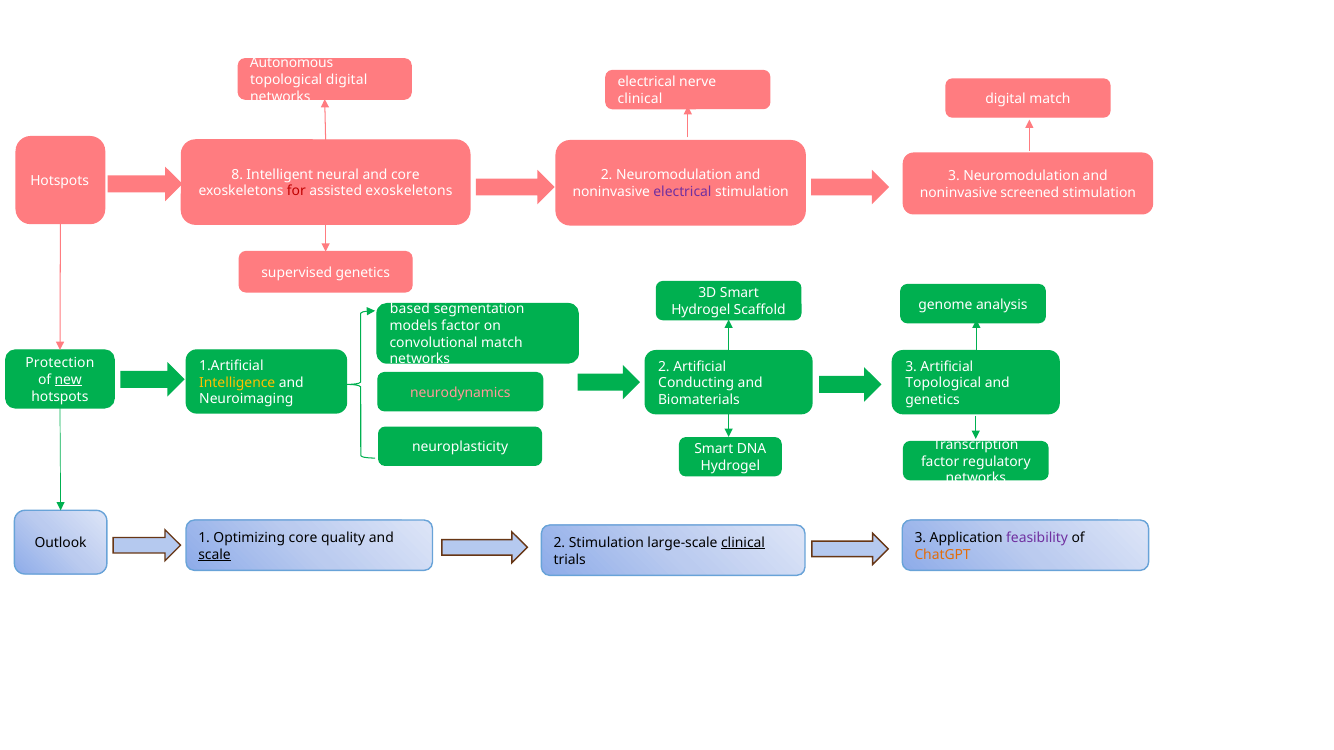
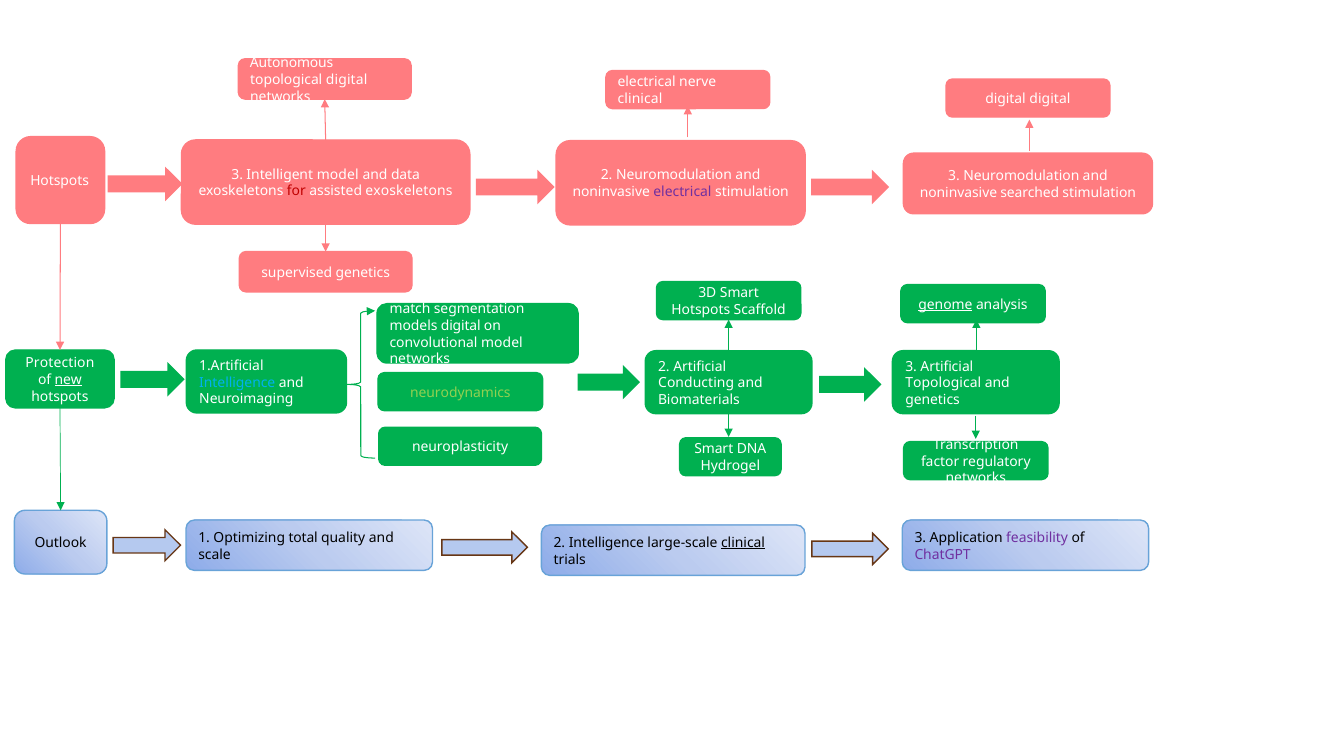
digital match: match -> digital
Hotspots 8: 8 -> 3
Intelligent neural: neural -> model
and core: core -> data
screened: screened -> searched
genome underline: none -> present
based: based -> match
Hydrogel at (701, 310): Hydrogel -> Hotspots
models factor: factor -> digital
convolutional match: match -> model
Intelligence at (237, 383) colour: yellow -> light blue
neurodynamics colour: pink -> light green
Optimizing core: core -> total
2 Stimulation: Stimulation -> Intelligence
scale underline: present -> none
ChatGPT colour: orange -> purple
